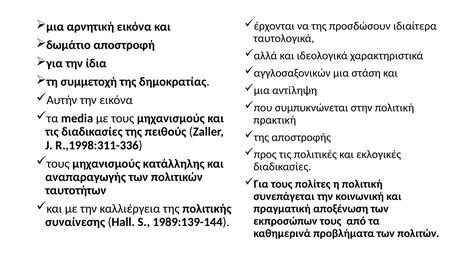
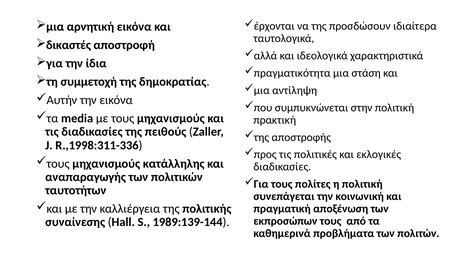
δωμάτιο: δωμάτιο -> δικαστές
αγγλοσαξονικών: αγγλοσαξονικών -> πραγματικότητα
